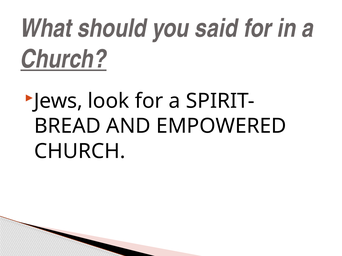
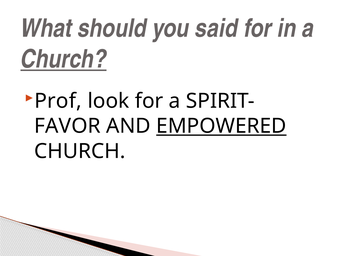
Jews: Jews -> Prof
BREAD: BREAD -> FAVOR
EMPOWERED underline: none -> present
